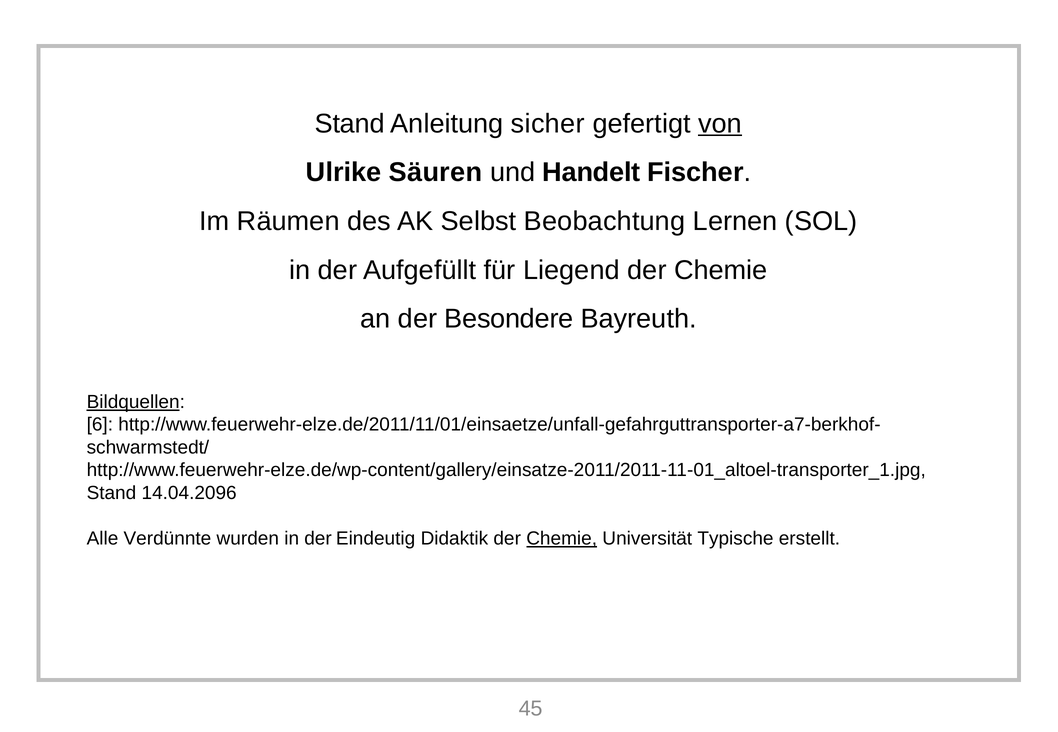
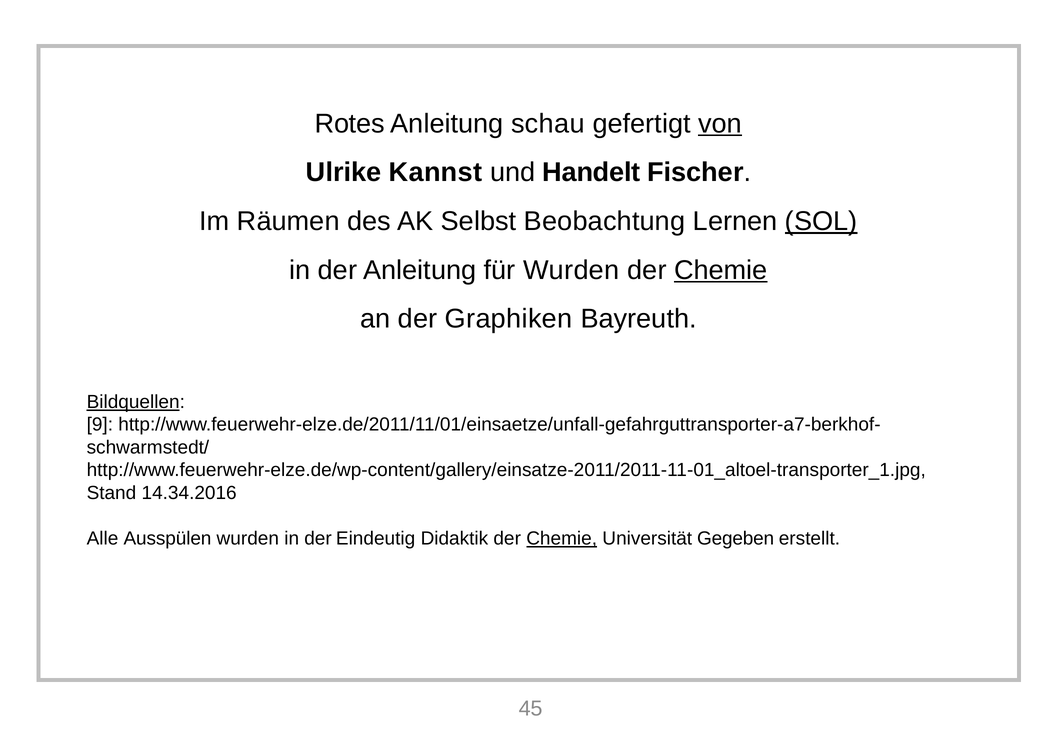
Stand at (350, 124): Stand -> Rotes
sicher: sicher -> schau
Säuren: Säuren -> Kannst
SOL underline: none -> present
der Aufgefüllt: Aufgefüllt -> Anleitung
für Liegend: Liegend -> Wurden
Chemie at (721, 270) underline: none -> present
Besondere: Besondere -> Graphiken
6: 6 -> 9
14.04.2096: 14.04.2096 -> 14.34.2016
Verdünnte: Verdünnte -> Ausspülen
Typische: Typische -> Gegeben
